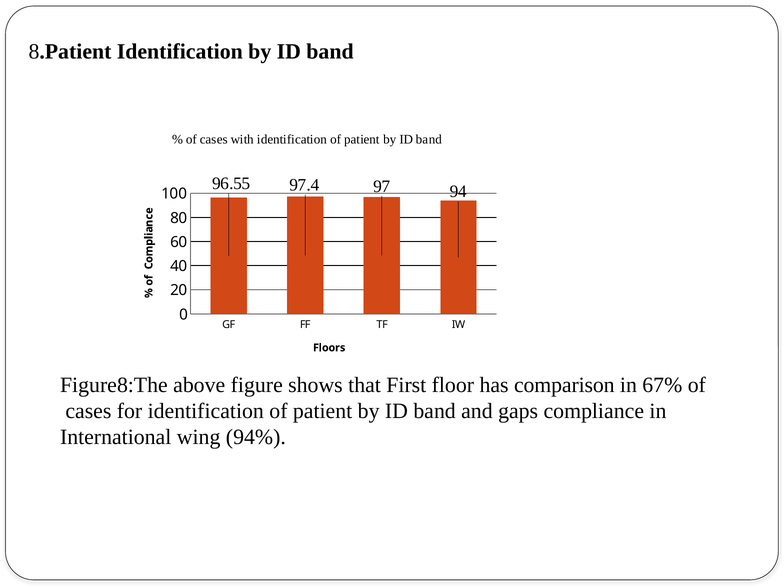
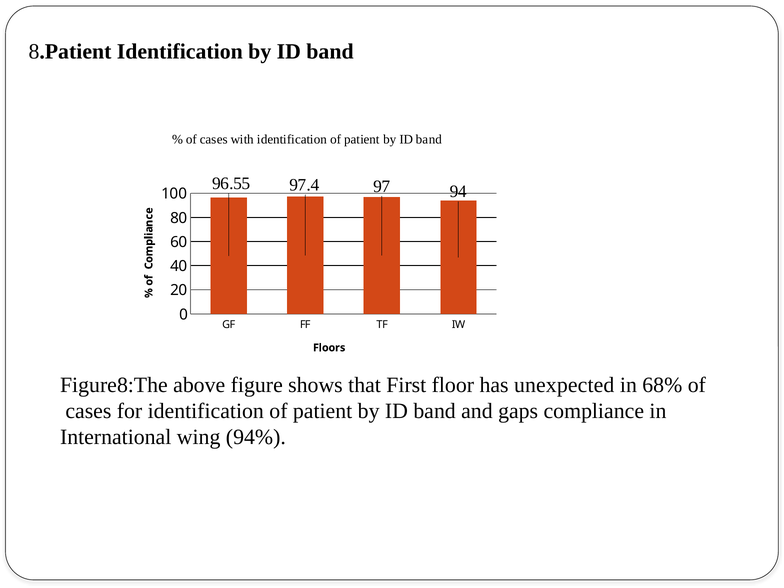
comparison: comparison -> unexpected
67%: 67% -> 68%
